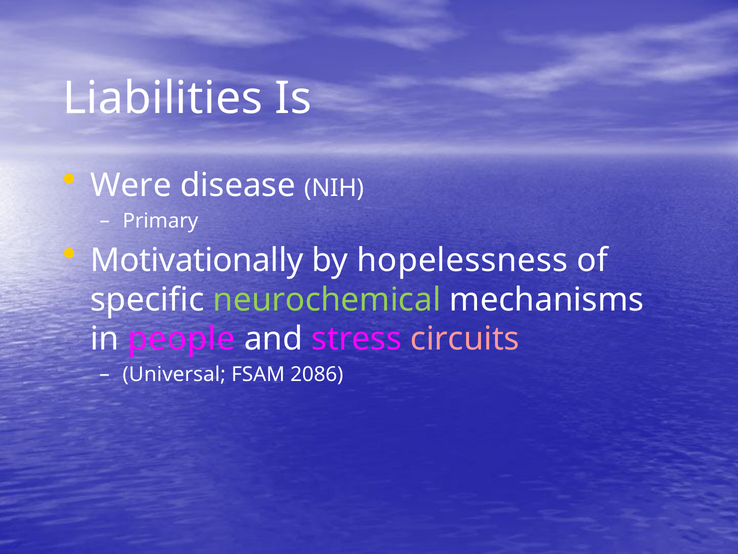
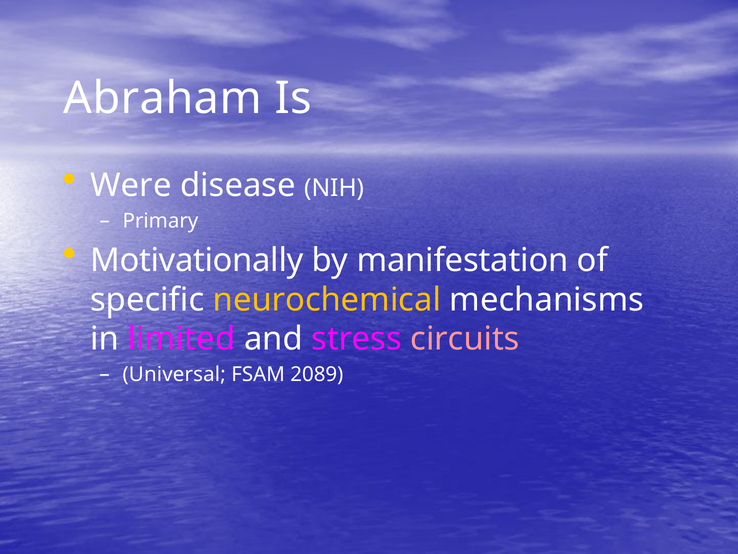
Liabilities: Liabilities -> Abraham
hopelessness: hopelessness -> manifestation
neurochemical colour: light green -> yellow
people: people -> limited
2086: 2086 -> 2089
